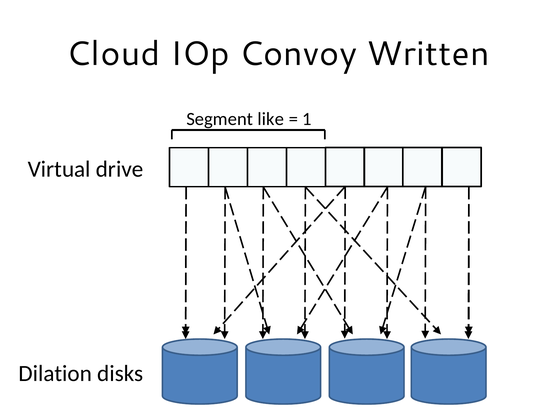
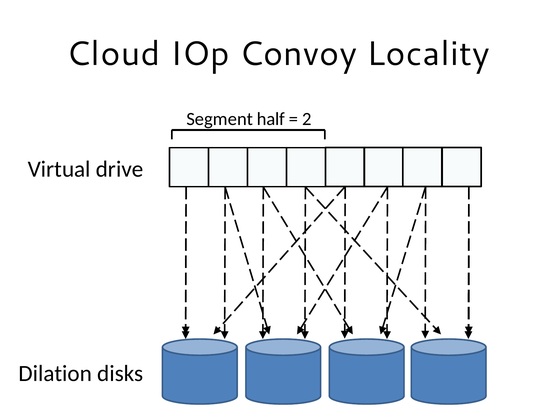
Written: Written -> Locality
like: like -> half
1: 1 -> 2
